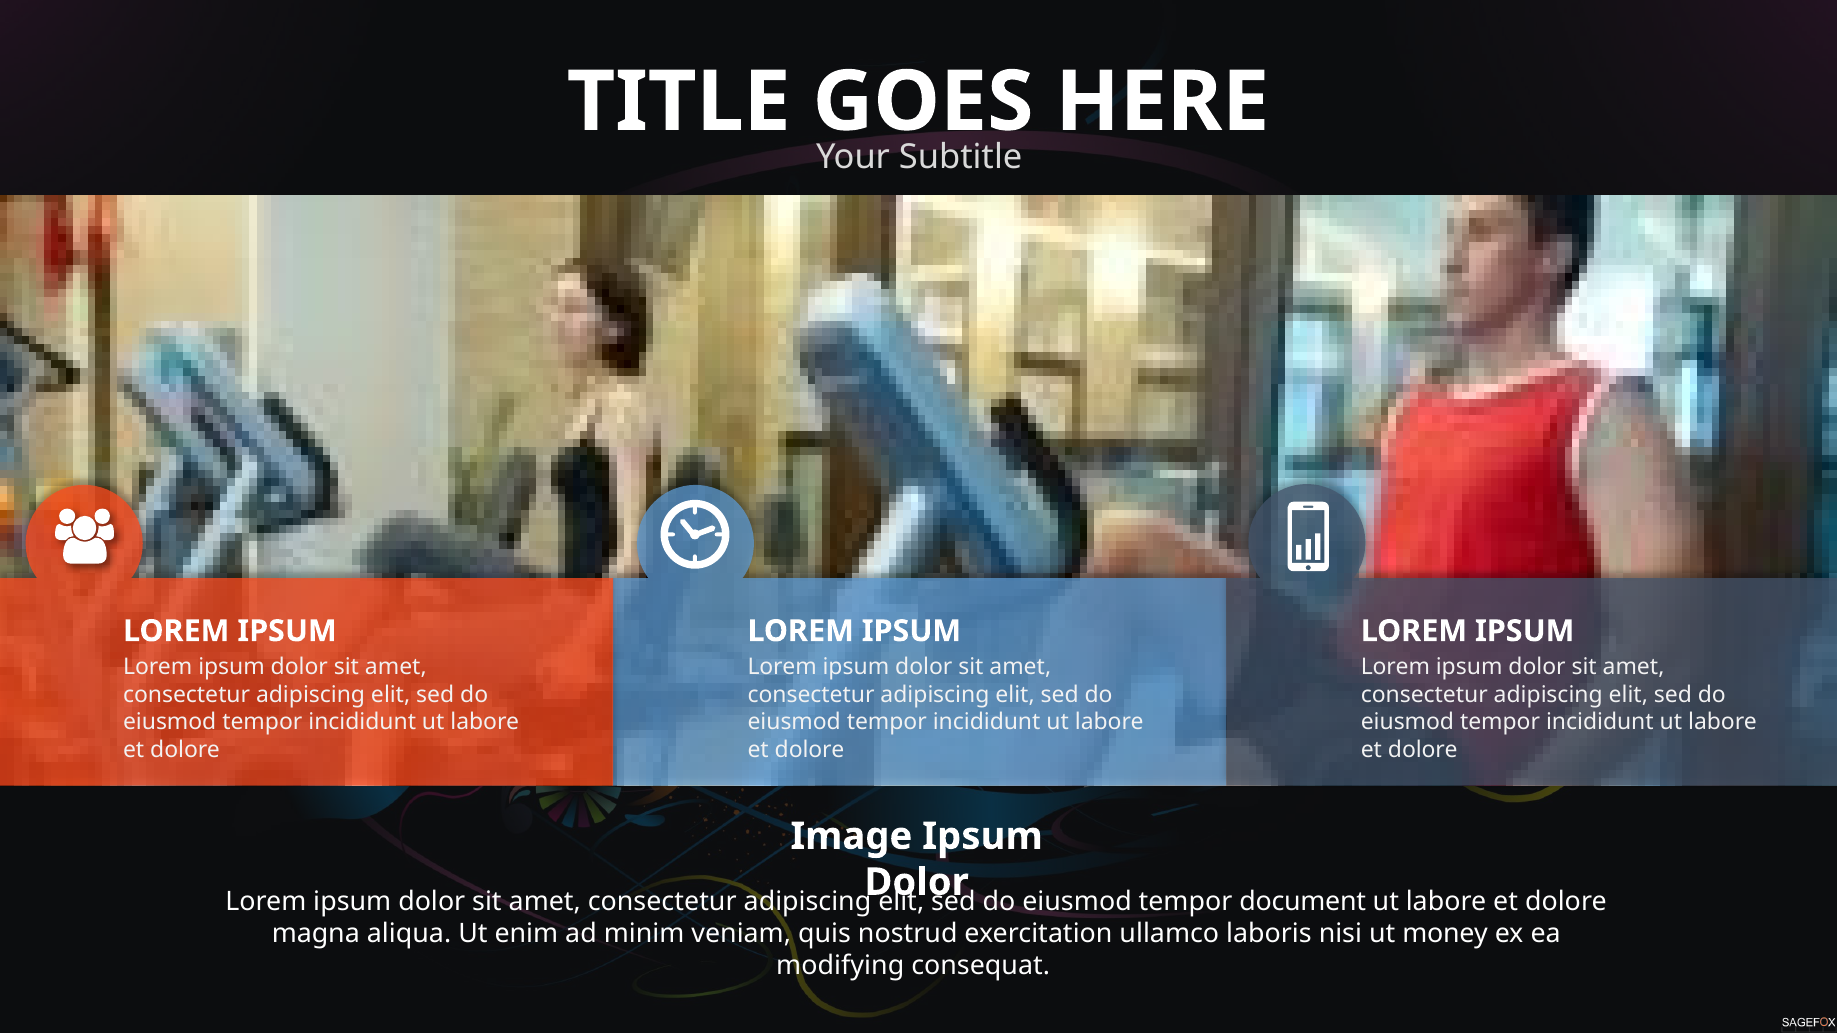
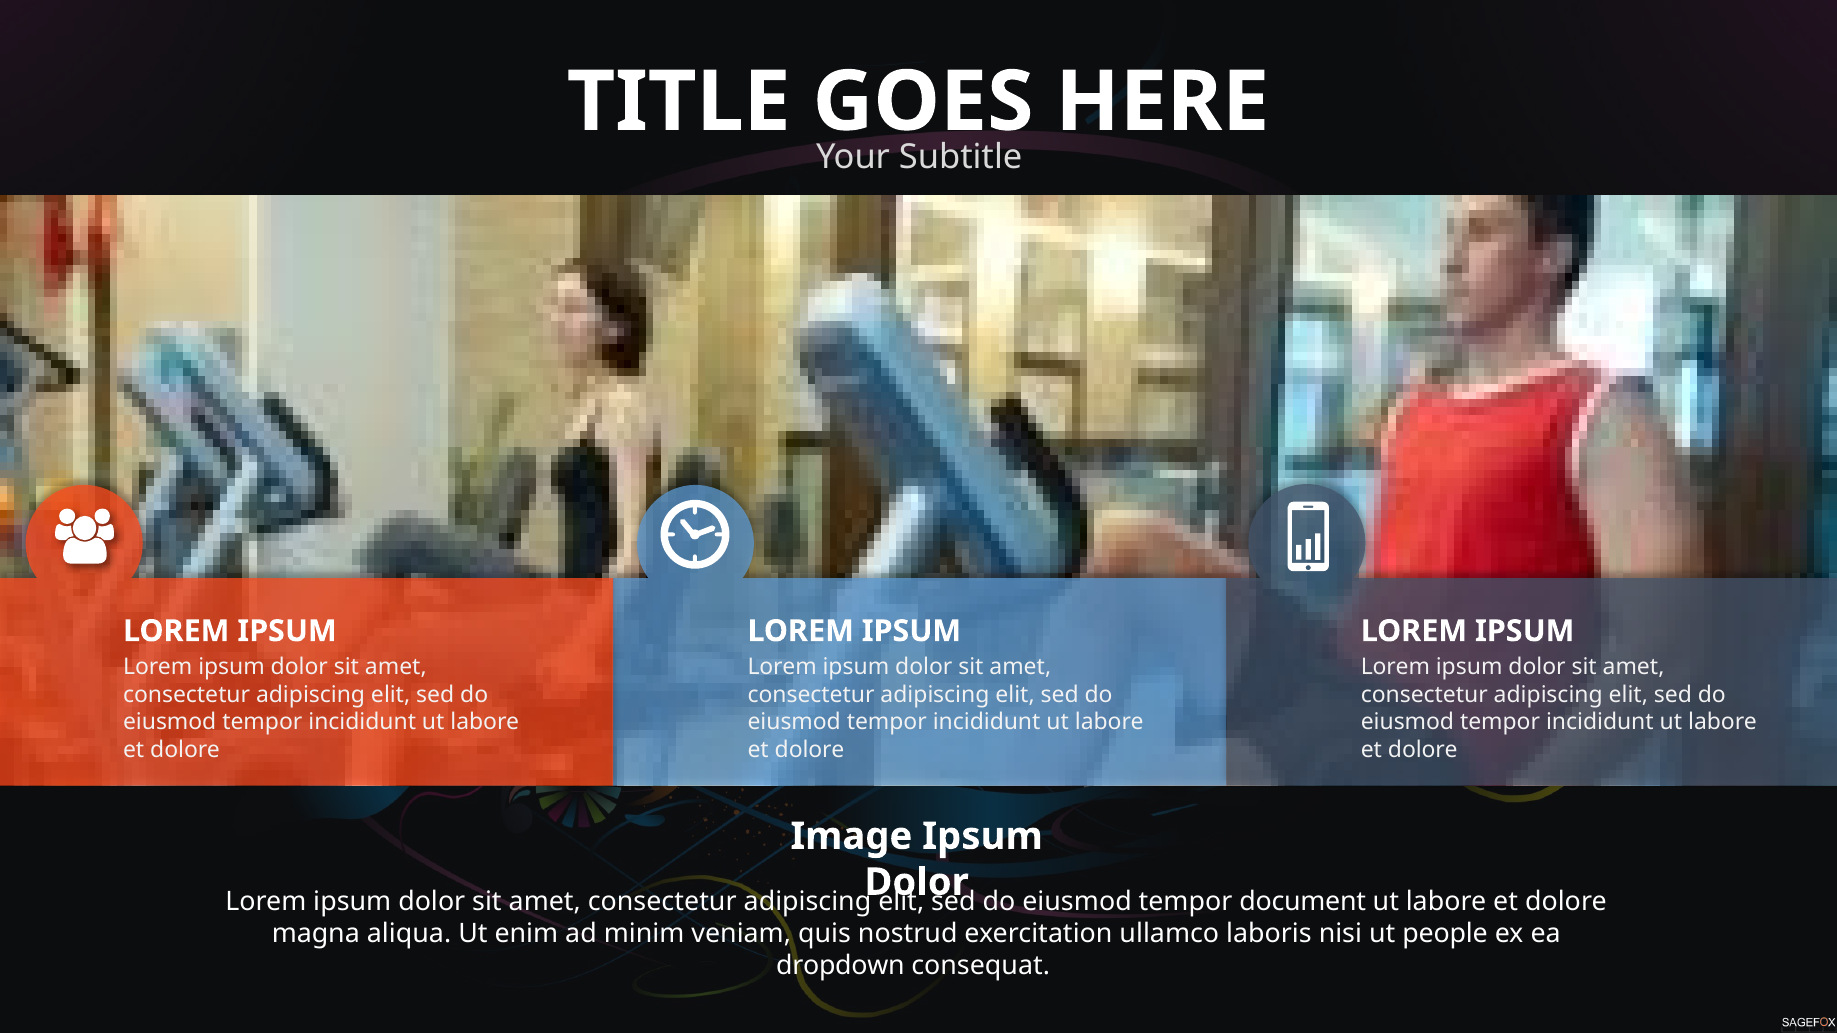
money: money -> people
modifying: modifying -> dropdown
